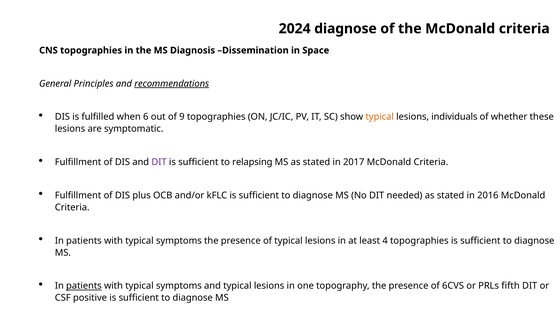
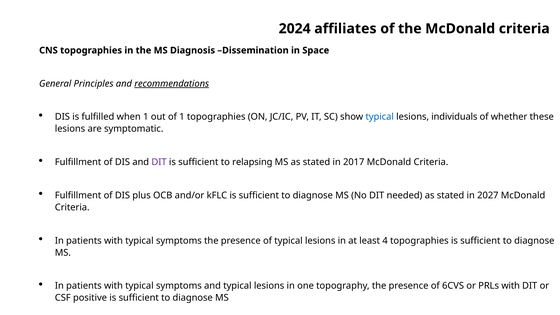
2024 diagnose: diagnose -> affiliates
when 6: 6 -> 1
of 9: 9 -> 1
typical at (380, 117) colour: orange -> blue
2016: 2016 -> 2027
patients at (84, 286) underline: present -> none
PRLs fifth: fifth -> with
